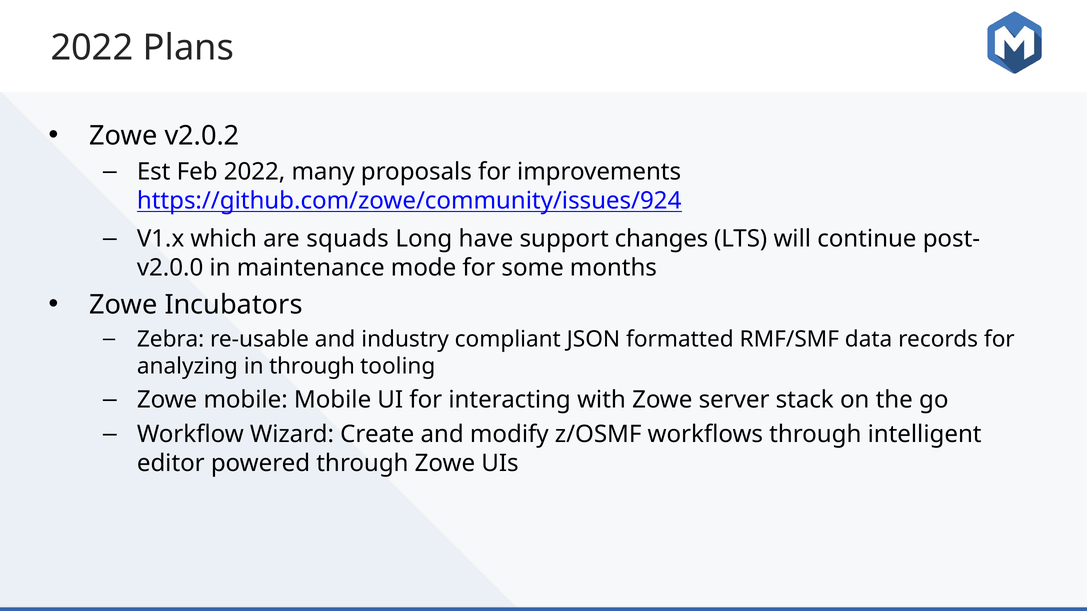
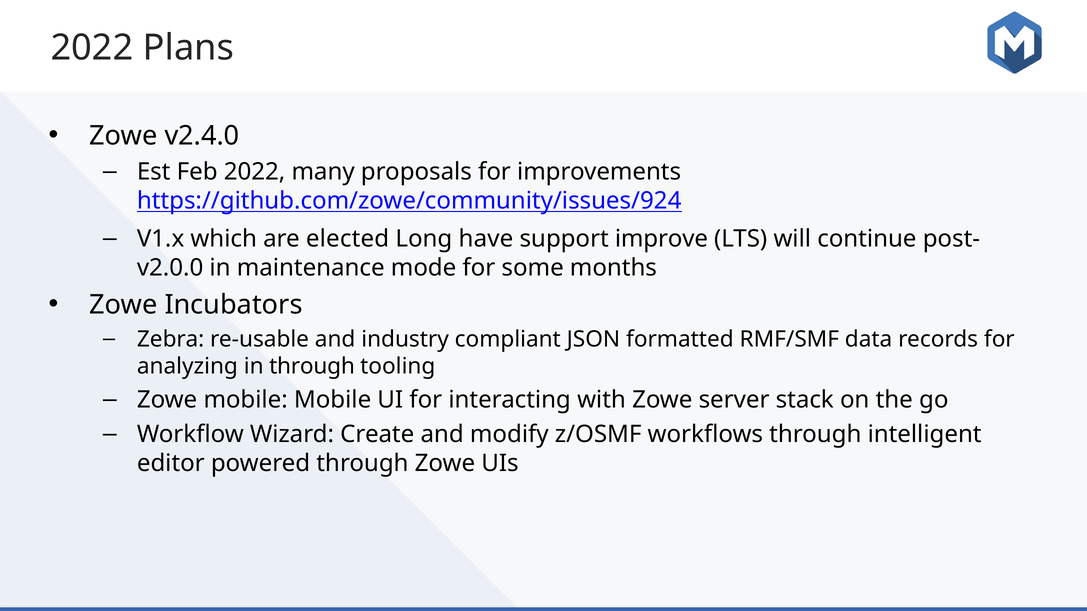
v2.0.2: v2.0.2 -> v2.4.0
squads: squads -> elected
changes: changes -> improve
